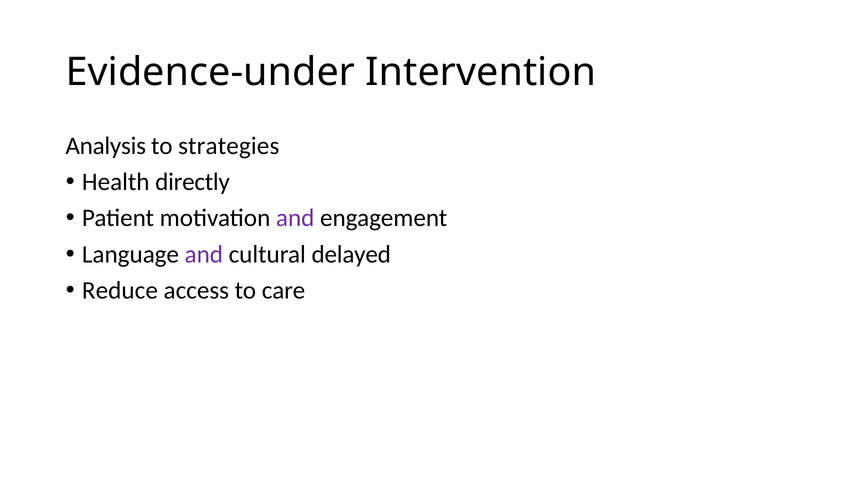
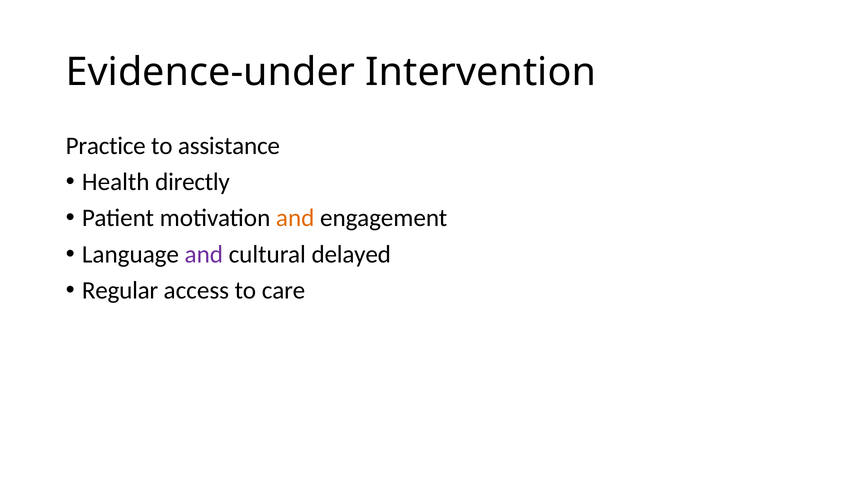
Analysis: Analysis -> Practice
strategies: strategies -> assistance
and at (295, 218) colour: purple -> orange
Reduce: Reduce -> Regular
